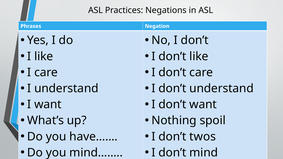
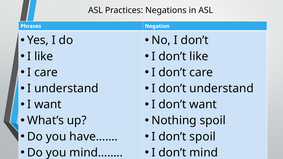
don’t twos: twos -> spoil
